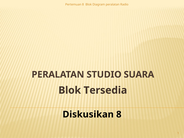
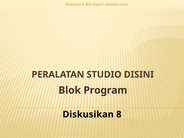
SUARA: SUARA -> DISINI
Tersedia: Tersedia -> Program
